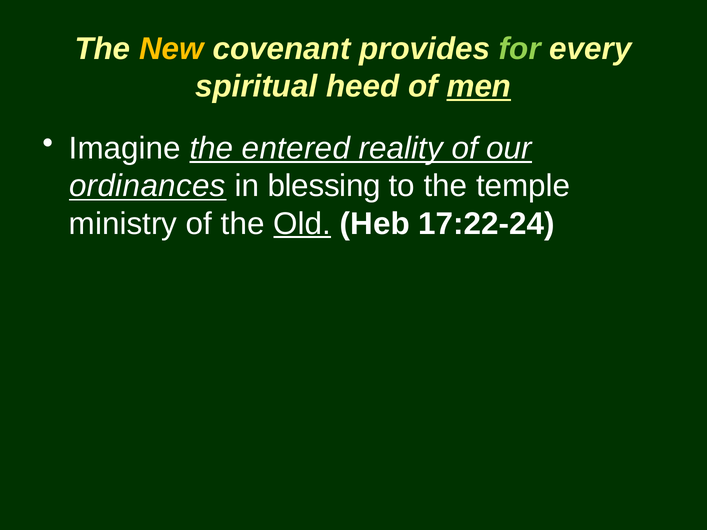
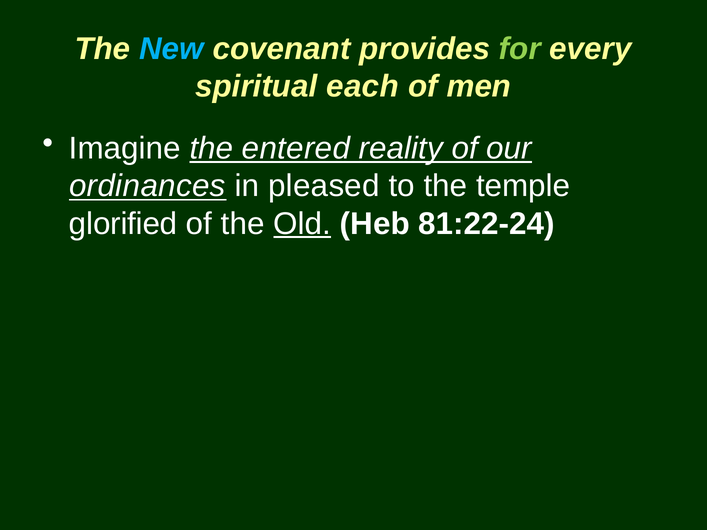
New colour: yellow -> light blue
heed: heed -> each
men underline: present -> none
blessing: blessing -> pleased
ministry: ministry -> glorified
17:22-24: 17:22-24 -> 81:22-24
